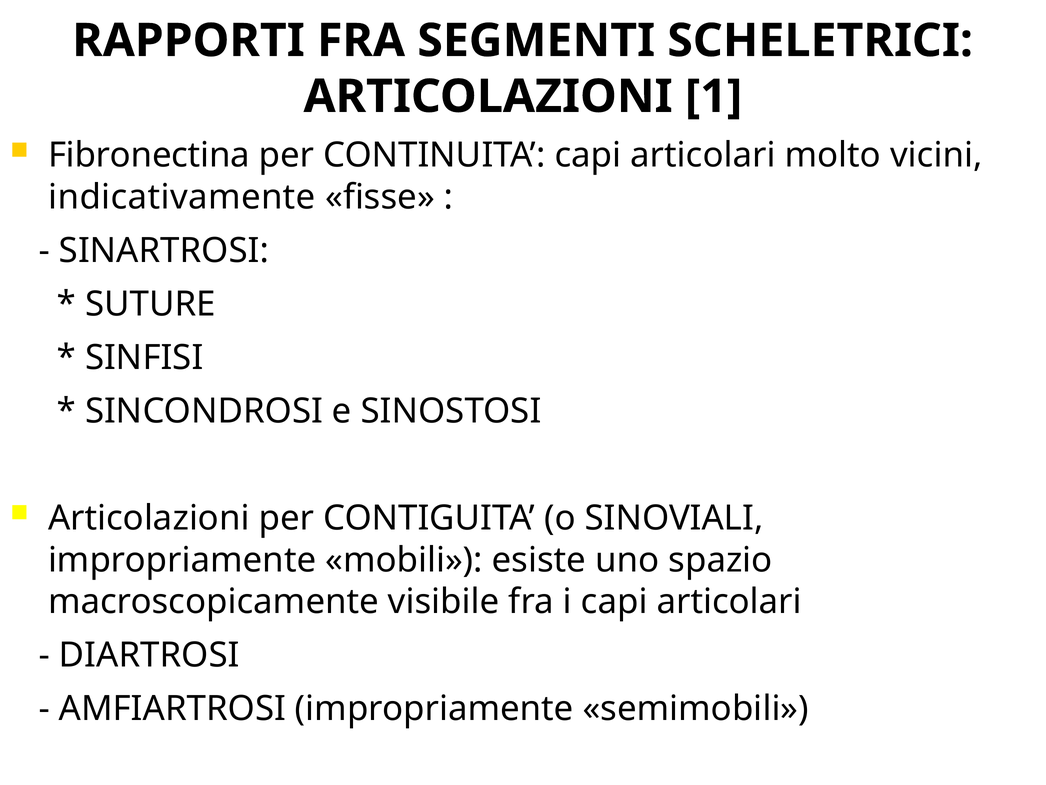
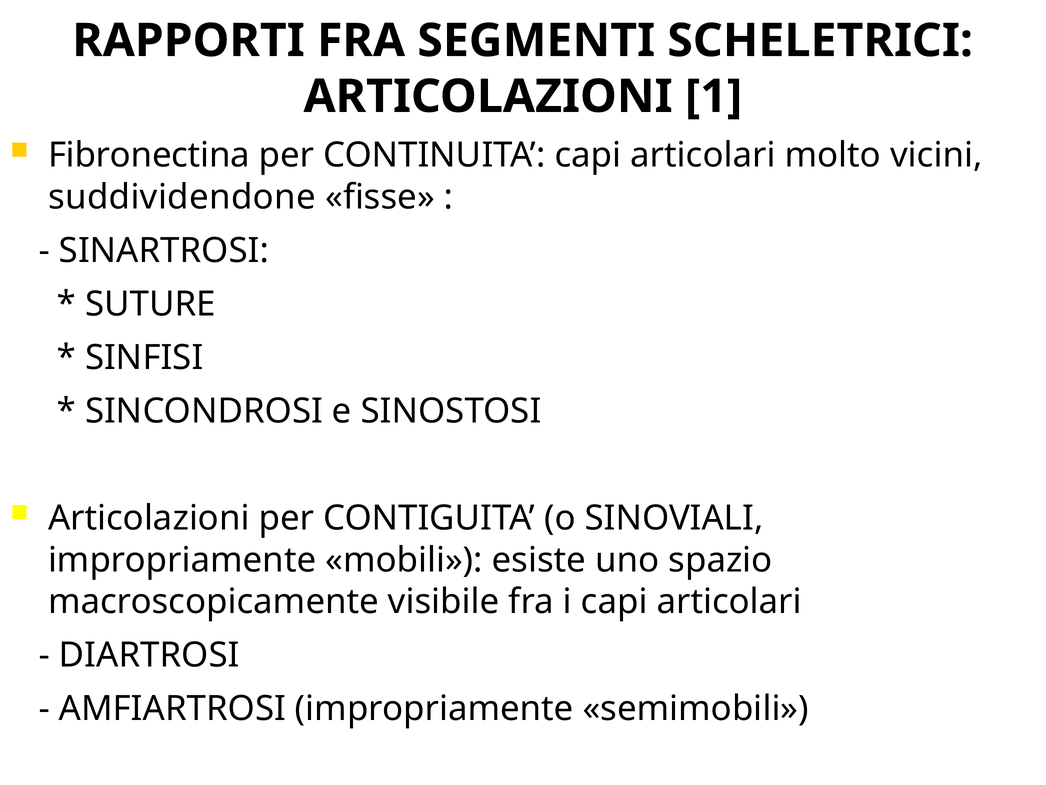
indicativamente: indicativamente -> suddividendone
